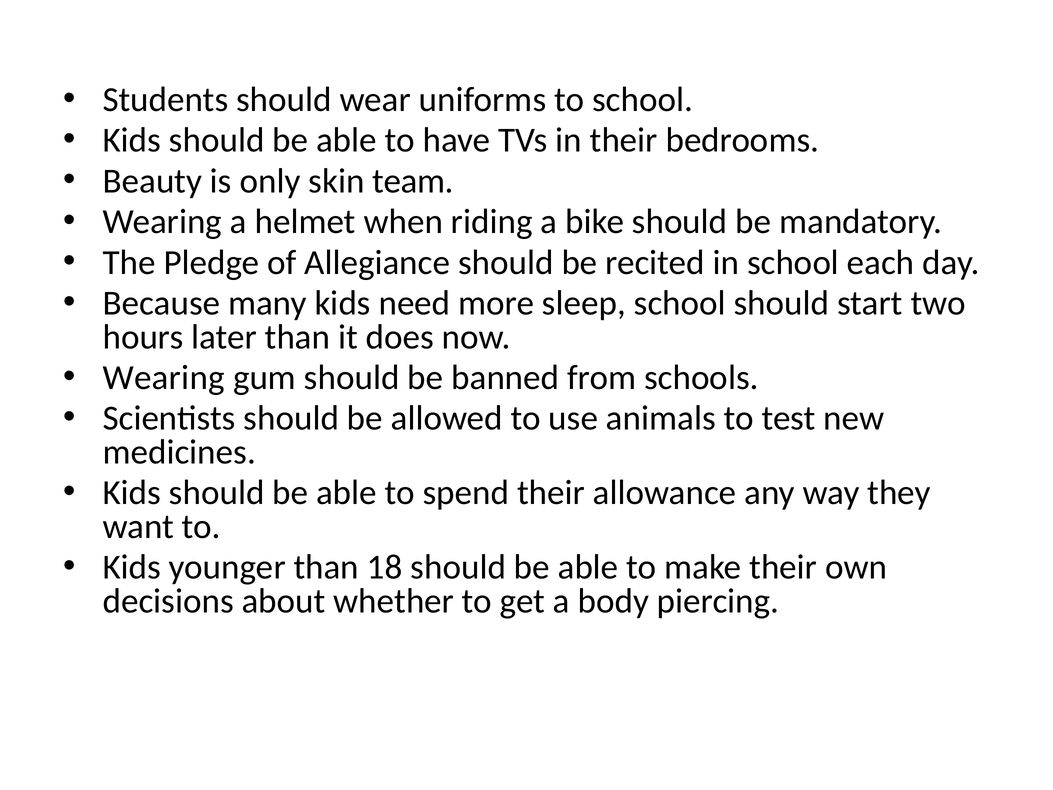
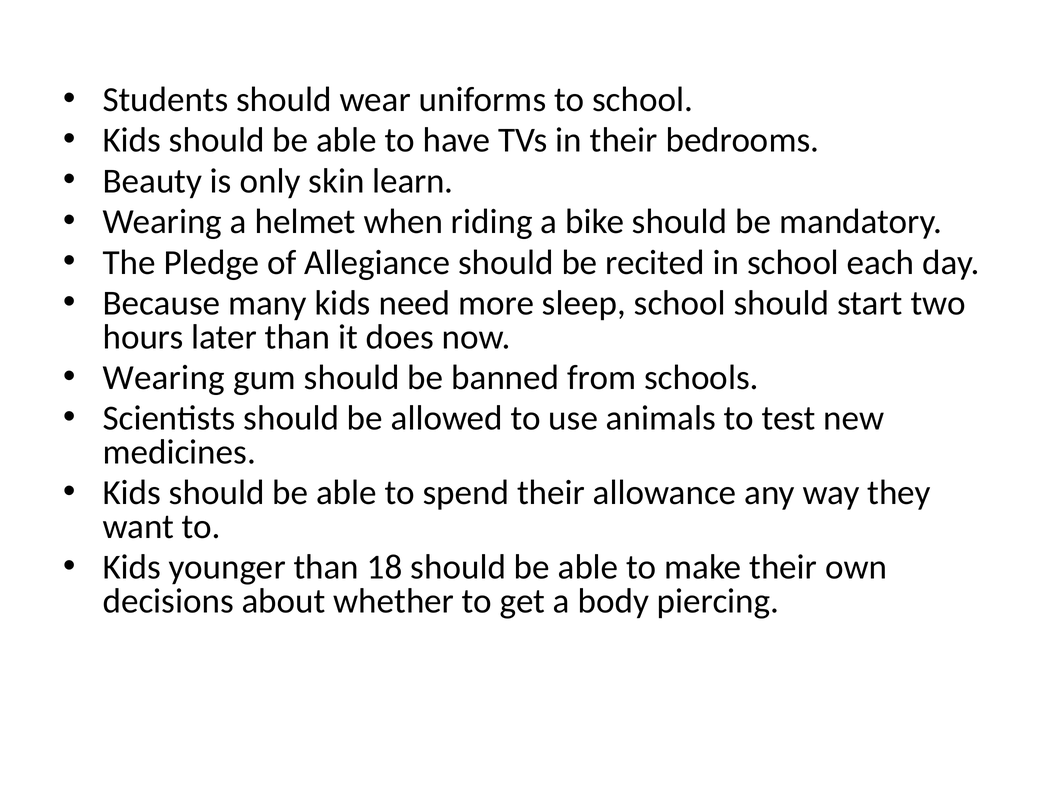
team: team -> learn
